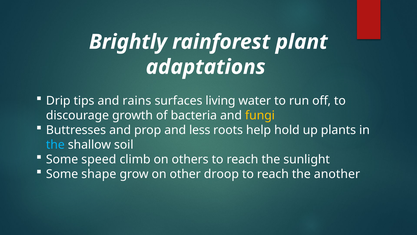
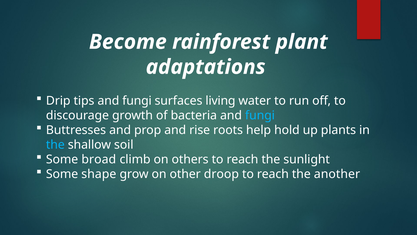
Brightly: Brightly -> Become
tips and rains: rains -> fungi
fungi at (260, 115) colour: yellow -> light blue
less: less -> rise
speed: speed -> broad
